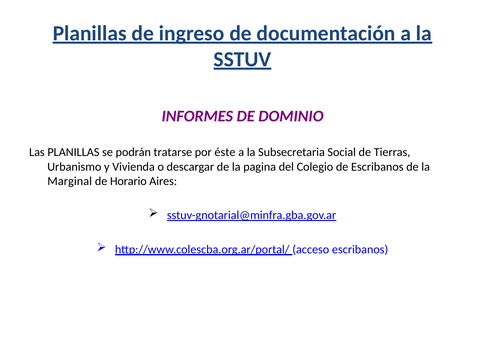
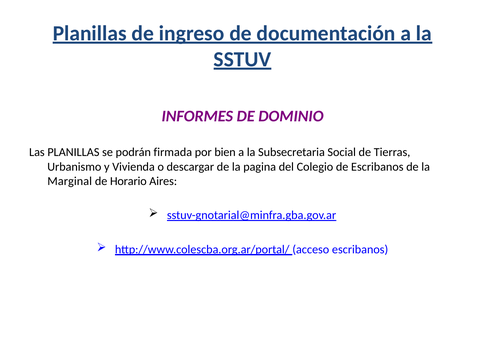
tratarse: tratarse -> firmada
éste: éste -> bien
